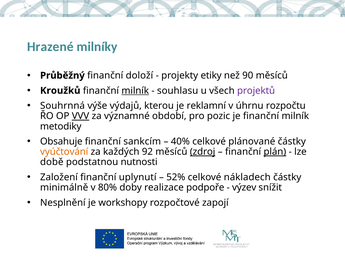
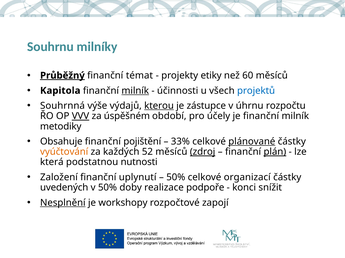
Hrazené: Hrazené -> Souhrnu
Průběžný underline: none -> present
doloží: doloží -> témat
90: 90 -> 60
Kroužků: Kroužků -> Kapitola
souhlasu: souhlasu -> účinnosti
projektů colour: purple -> blue
kterou underline: none -> present
reklamní: reklamní -> zástupce
významné: významné -> úspěšném
pozic: pozic -> účely
sankcím: sankcím -> pojištění
40%: 40% -> 33%
plánované underline: none -> present
92: 92 -> 52
době: době -> která
52% at (176, 178): 52% -> 50%
nákladech: nákladech -> organizací
minimálně: minimálně -> uvedených
v 80%: 80% -> 50%
výzev: výzev -> konci
Nesplnění underline: none -> present
